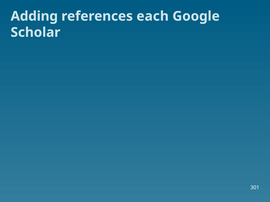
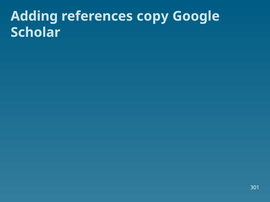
each: each -> copy
